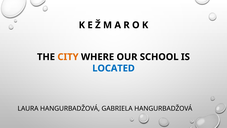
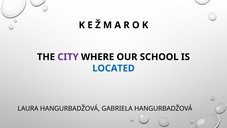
CITY colour: orange -> purple
